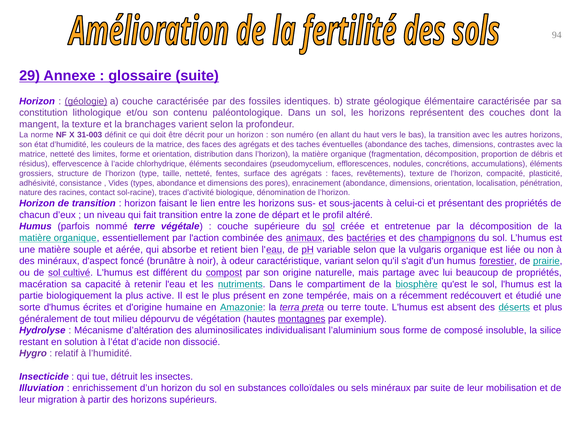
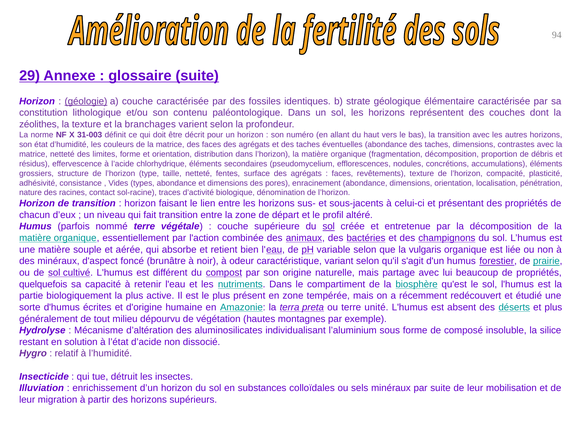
mangent: mangent -> zéolithes
macération: macération -> quelquefois
toute: toute -> unité
montagnes underline: present -> none
